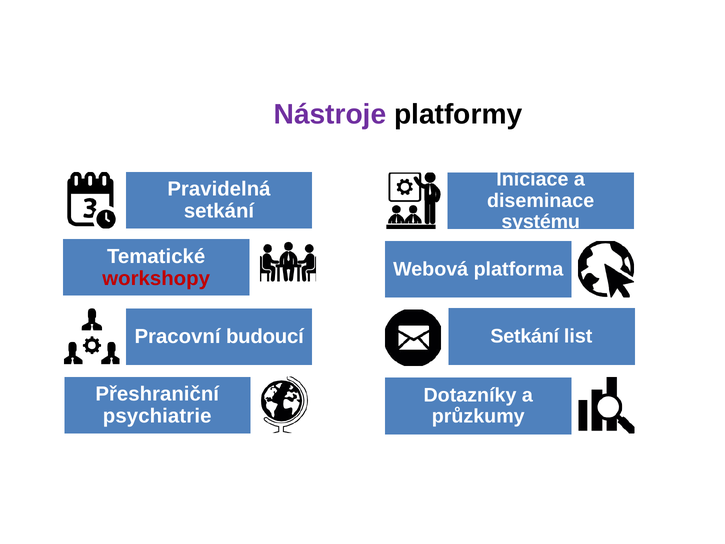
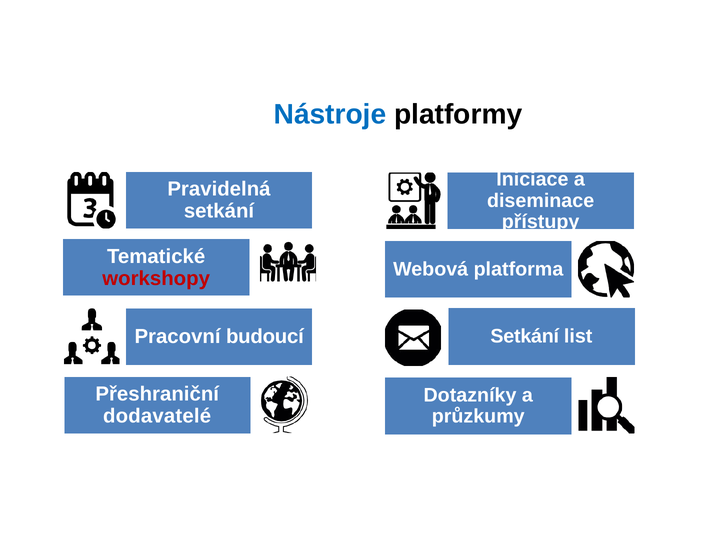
Nástroje colour: purple -> blue
systému: systému -> přístupy
psychiatrie: psychiatrie -> dodavatelé
